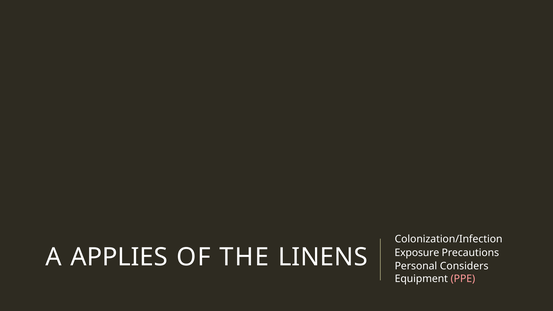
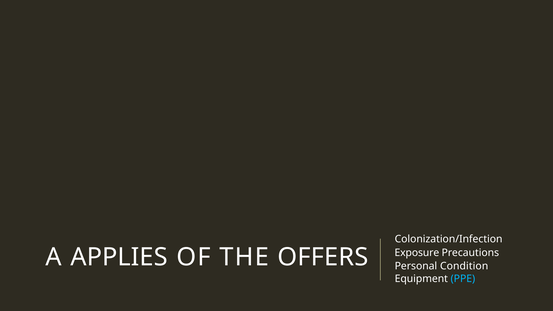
LINENS: LINENS -> OFFERS
Considers: Considers -> Condition
PPE colour: pink -> light blue
